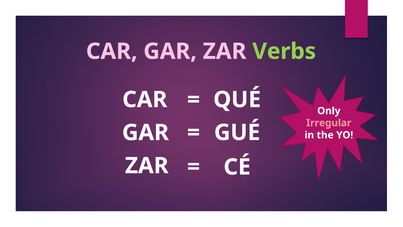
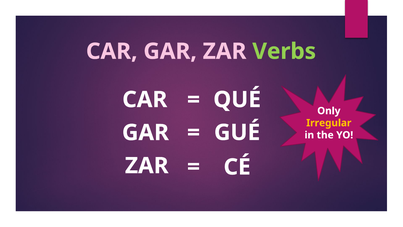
Irregular colour: pink -> yellow
